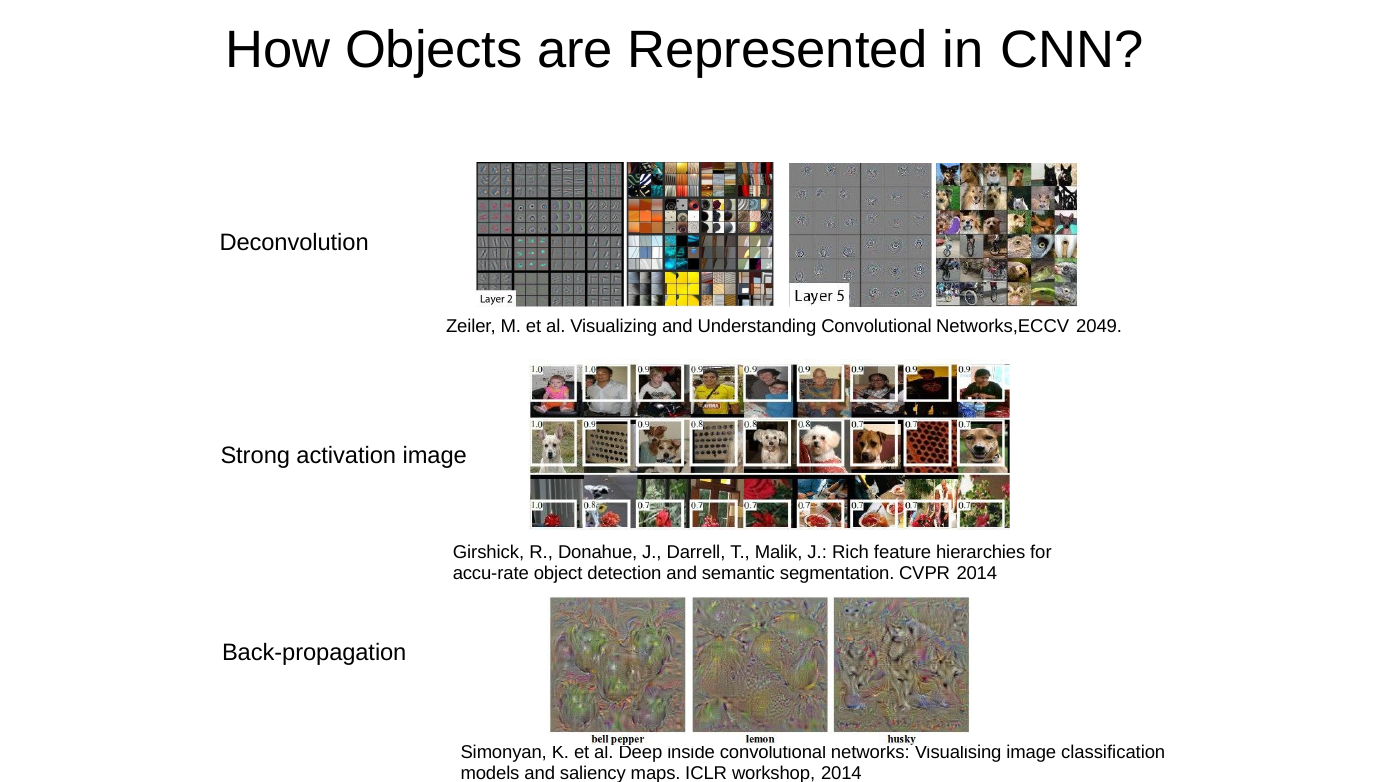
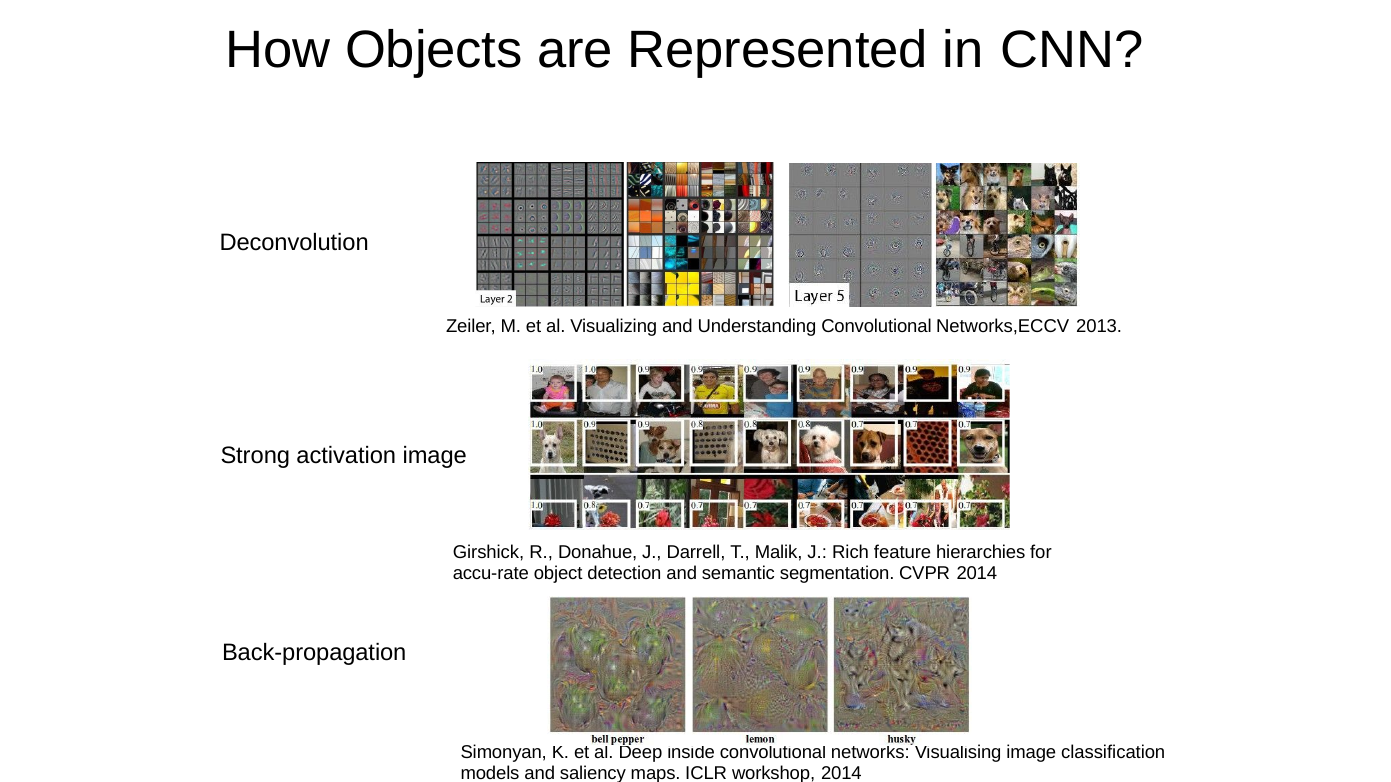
2049: 2049 -> 2013
